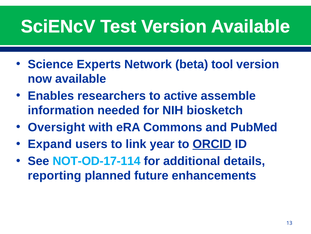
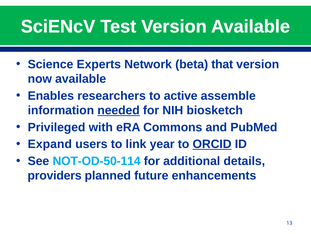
tool: tool -> that
needed underline: none -> present
Oversight: Oversight -> Privileged
NOT-OD-17-114: NOT-OD-17-114 -> NOT-OD-50-114
reporting: reporting -> providers
